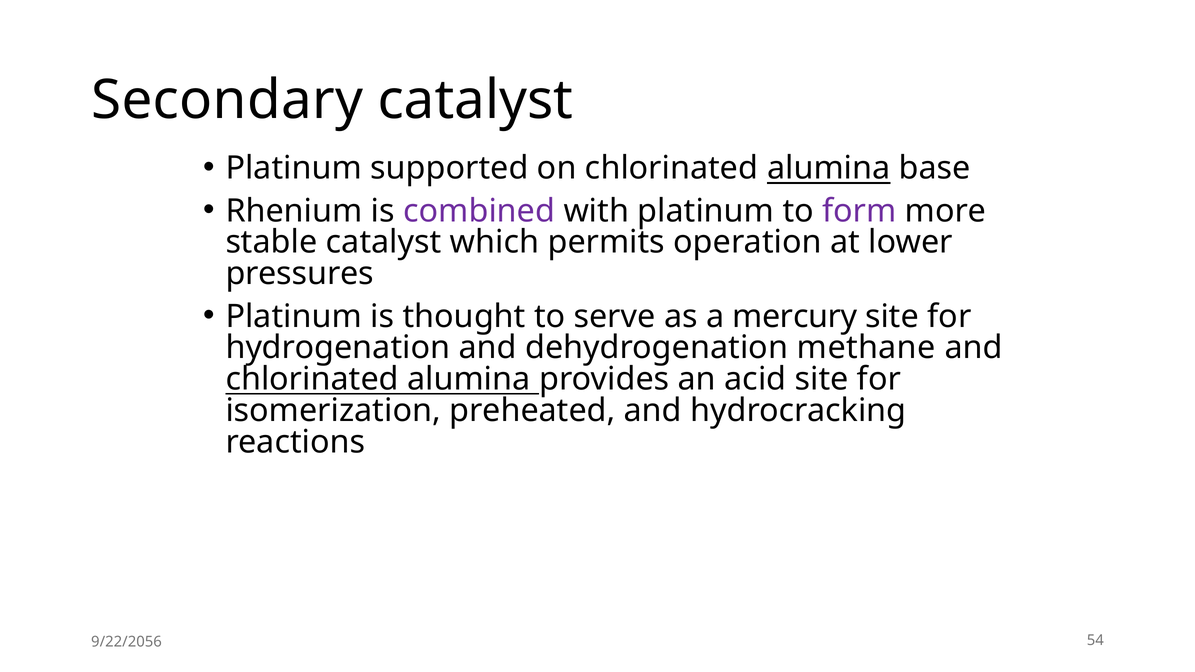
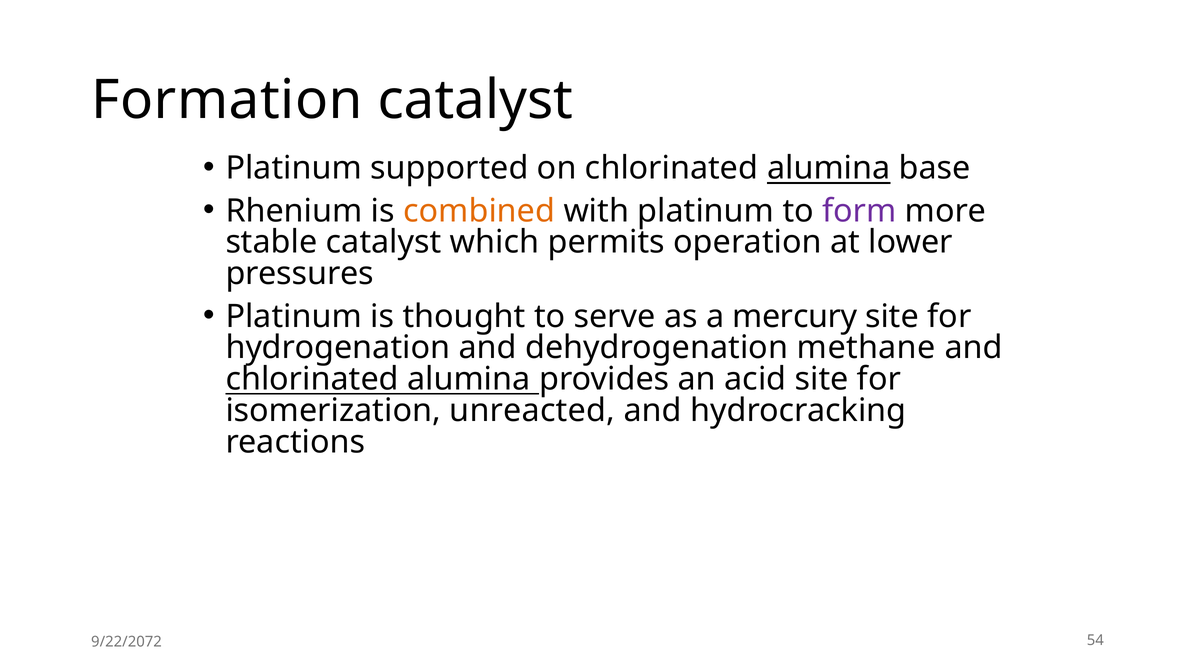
Secondary: Secondary -> Formation
combined colour: purple -> orange
preheated: preheated -> unreacted
9/22/2056: 9/22/2056 -> 9/22/2072
